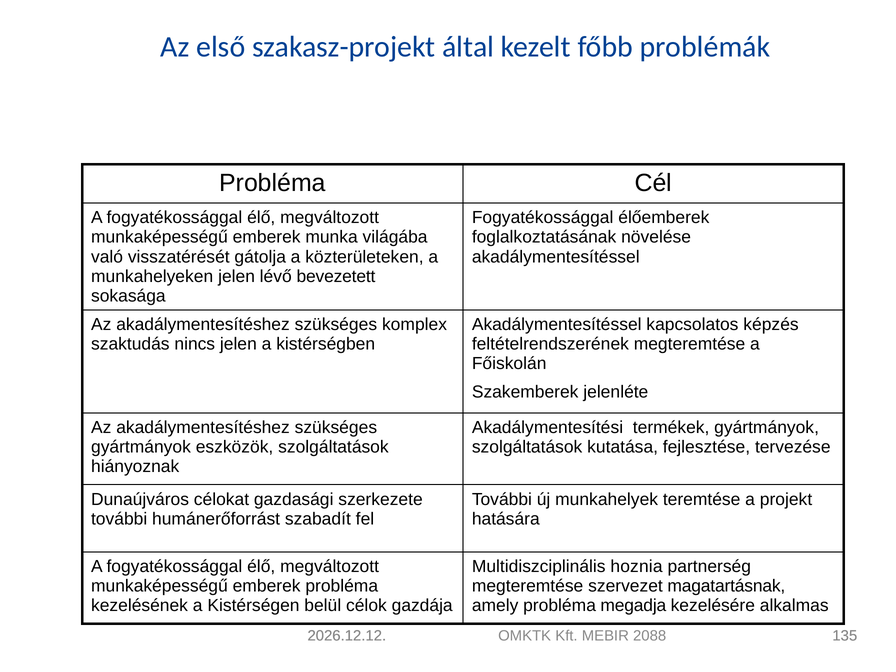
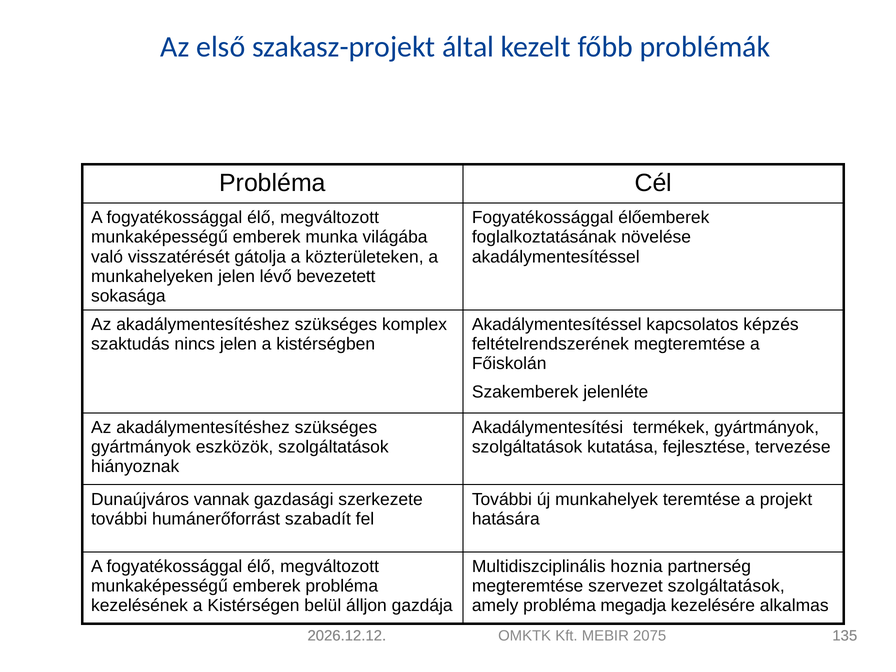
célokat: célokat -> vannak
szervezet magatartásnak: magatartásnak -> szolgáltatások
célok: célok -> álljon
2088: 2088 -> 2075
